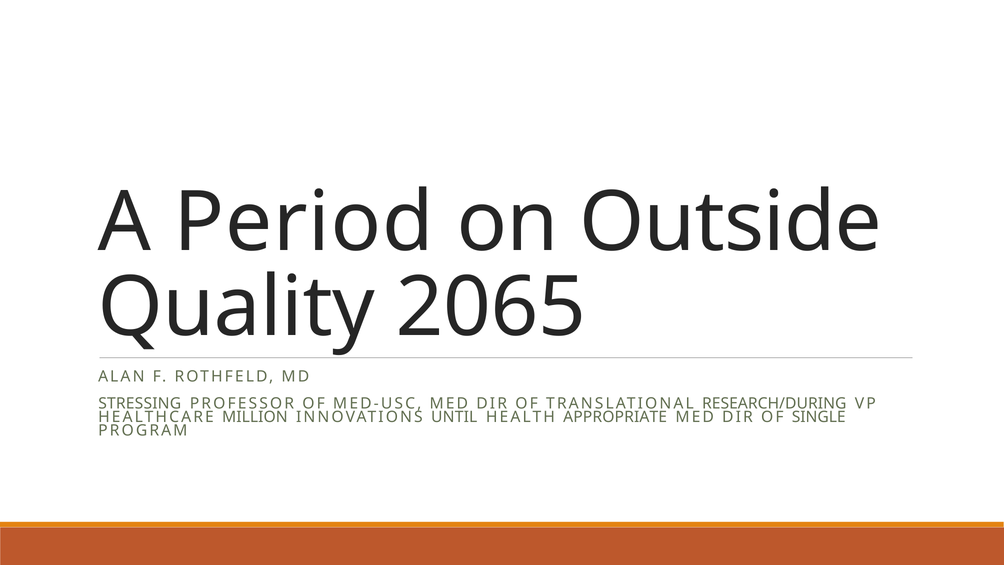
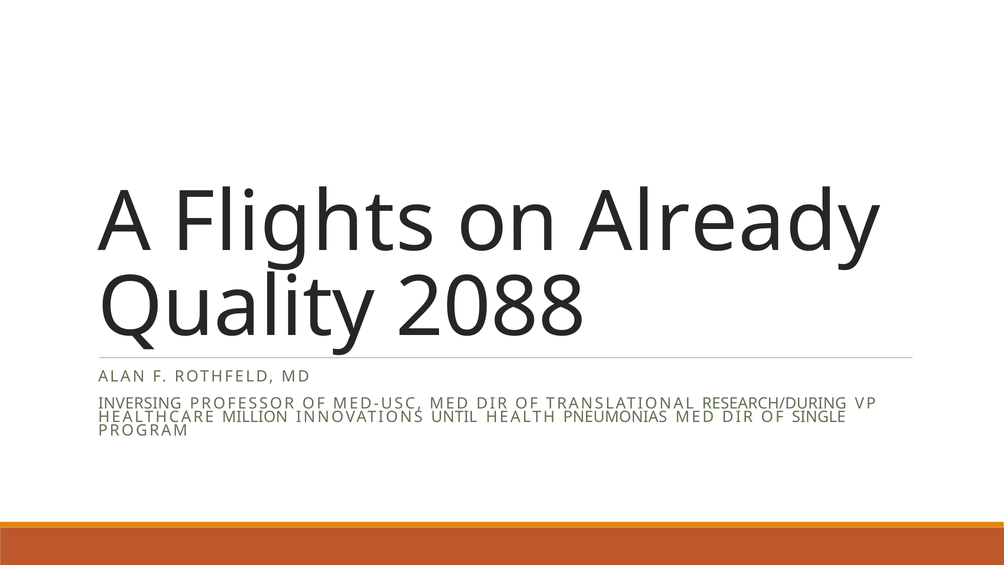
Period: Period -> Flights
Outside: Outside -> Already
2065: 2065 -> 2088
STRESSING: STRESSING -> INVERSING
APPROPRIATE: APPROPRIATE -> PNEUMONIAS
